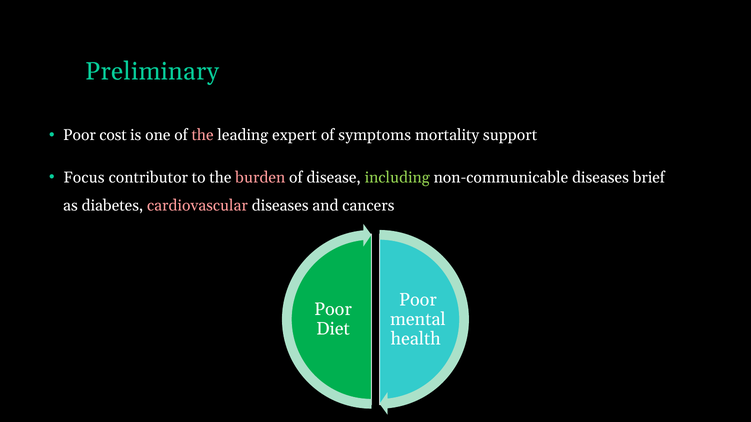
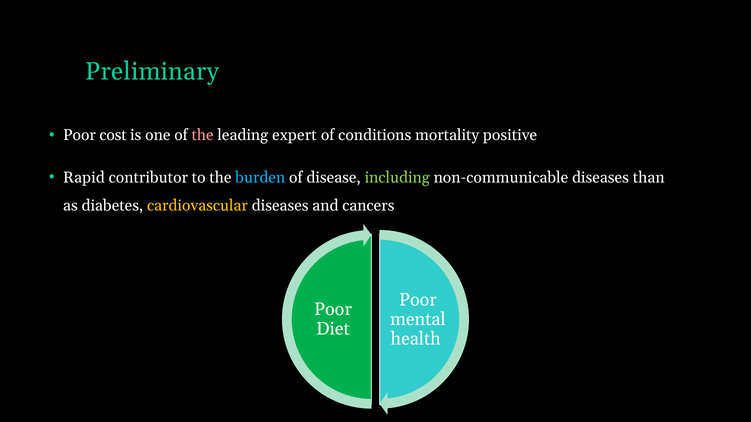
symptoms: symptoms -> conditions
support: support -> positive
Focus: Focus -> Rapid
burden colour: pink -> light blue
brief: brief -> than
cardiovascular colour: pink -> yellow
